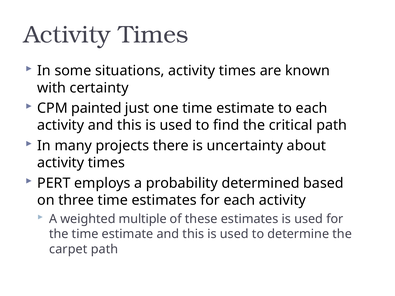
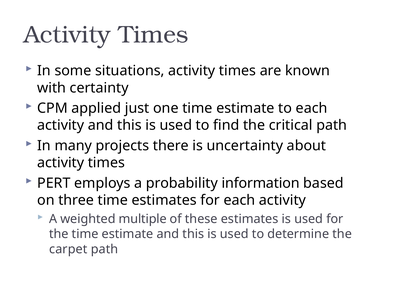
painted: painted -> applied
determined: determined -> information
